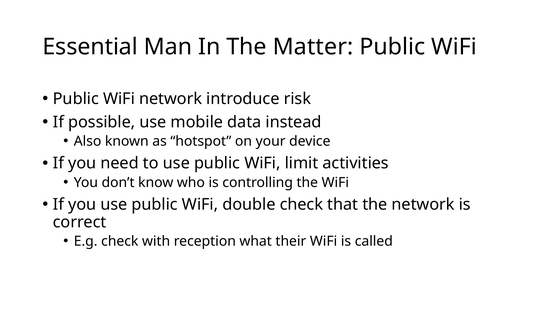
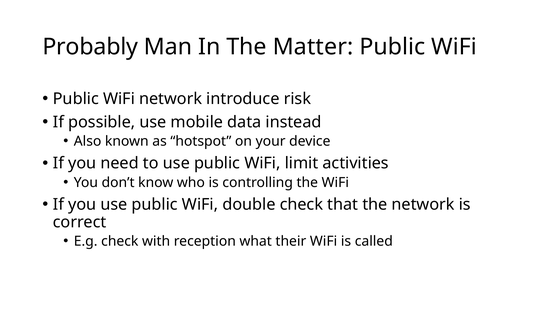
Essential: Essential -> Probably
